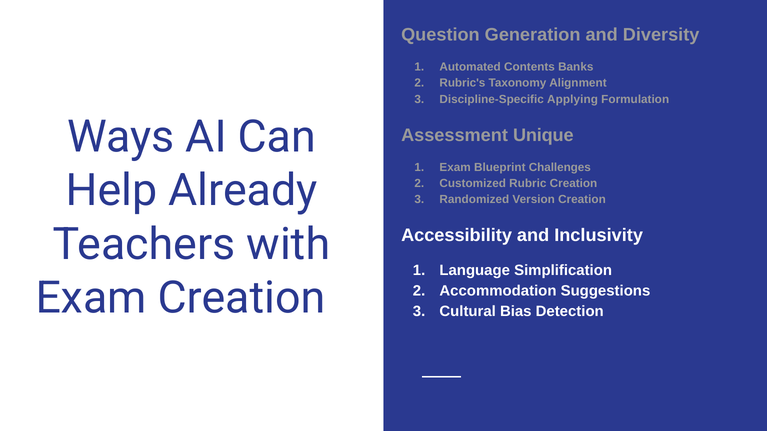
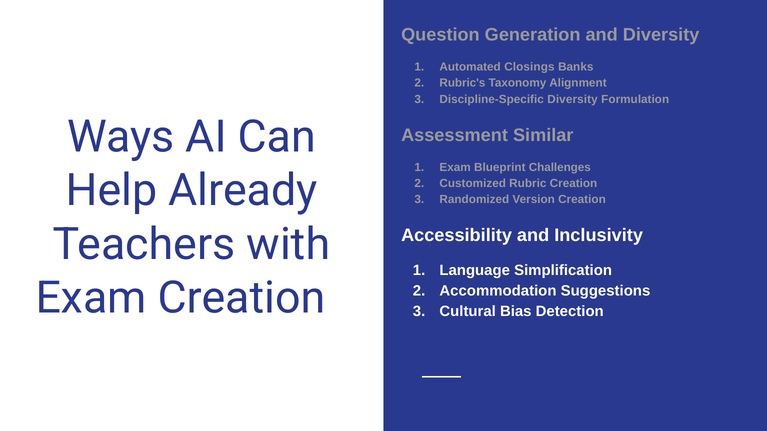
Contents: Contents -> Closings
Discipline-Specific Applying: Applying -> Diversity
Unique: Unique -> Similar
